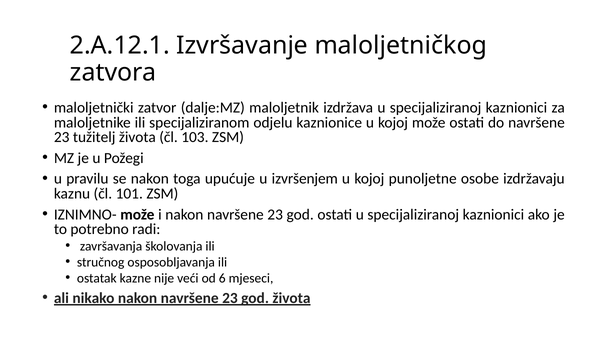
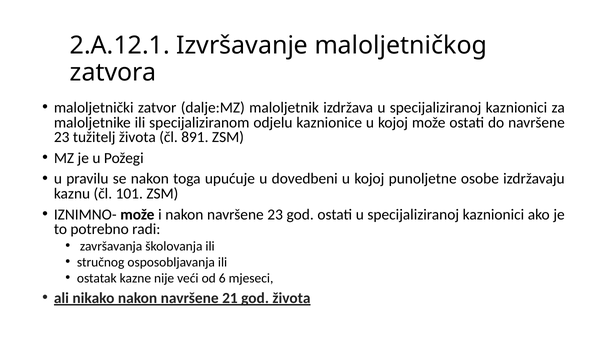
103: 103 -> 891
izvršenjem: izvršenjem -> dovedbeni
nikako nakon navršene 23: 23 -> 21
